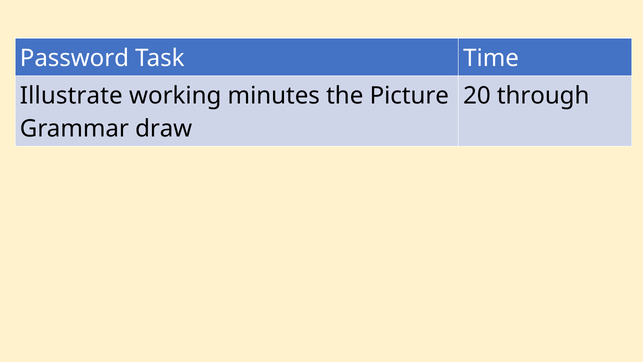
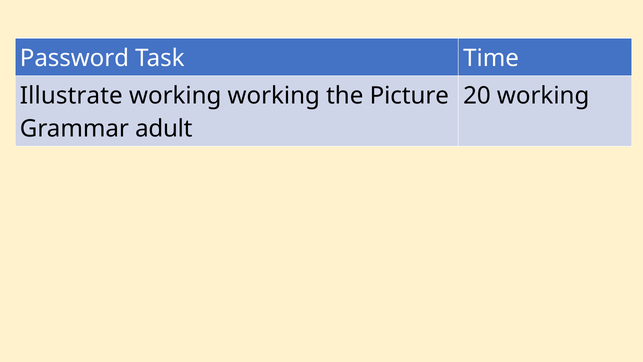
working minutes: minutes -> working
20 through: through -> working
draw: draw -> adult
